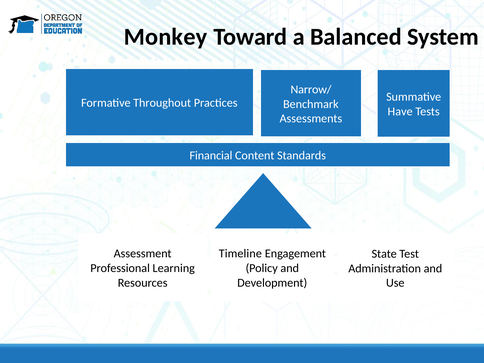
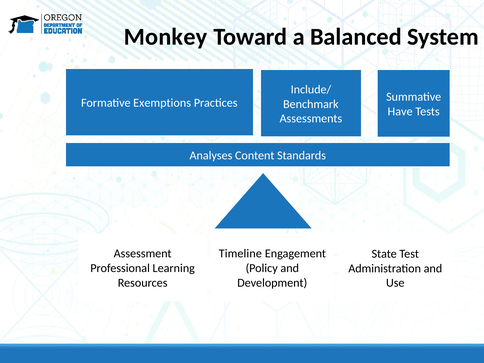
Narrow/: Narrow/ -> Include/
Throughout: Throughout -> Exemptions
Financial: Financial -> Analyses
